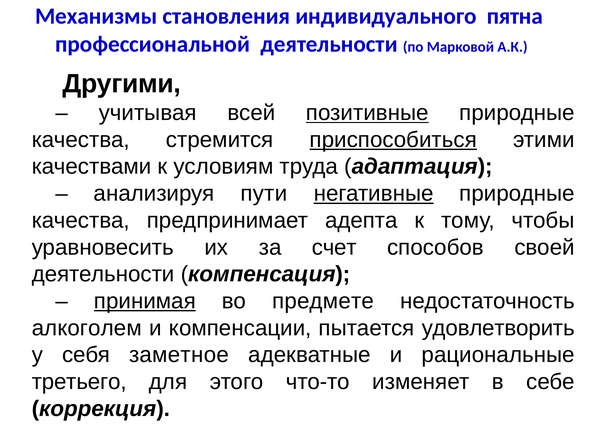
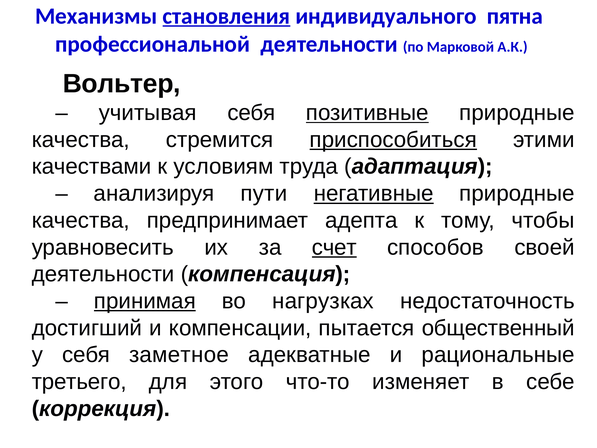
становления underline: none -> present
Другими: Другими -> Вольтер
учитывая всей: всей -> себя
счет underline: none -> present
предмете: предмете -> нагрузках
алкоголем: алкоголем -> достигший
удовлетворить: удовлетворить -> общественный
